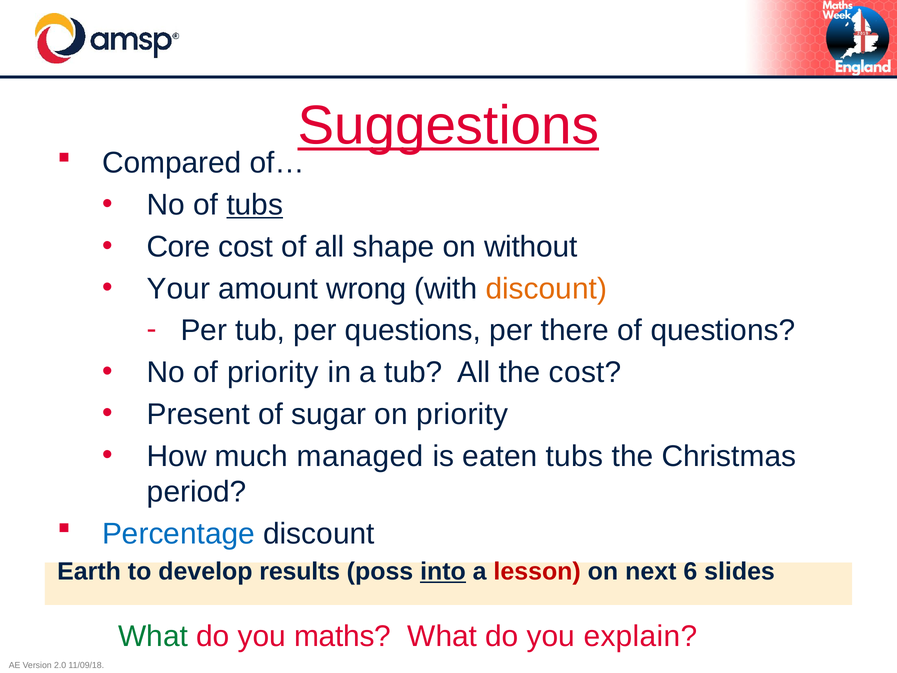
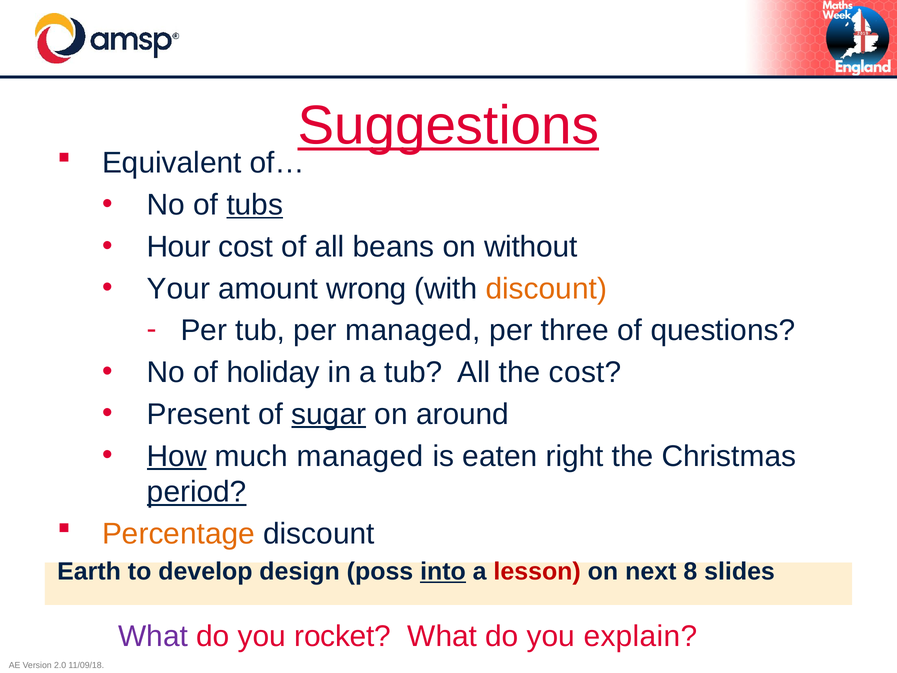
Compared: Compared -> Equivalent
Core: Core -> Hour
shape: shape -> beans
per questions: questions -> managed
there: there -> three
of priority: priority -> holiday
sugar underline: none -> present
on priority: priority -> around
How underline: none -> present
eaten tubs: tubs -> right
period underline: none -> present
Percentage colour: blue -> orange
results: results -> design
6: 6 -> 8
What at (153, 636) colour: green -> purple
maths: maths -> rocket
